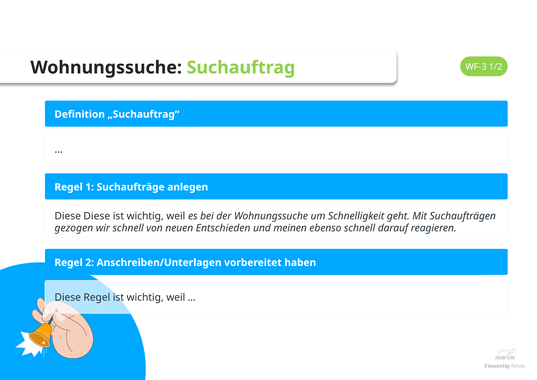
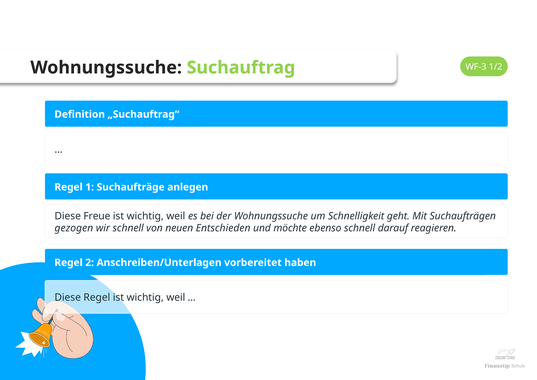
Diese Diese: Diese -> Freue
meinen: meinen -> möchte
